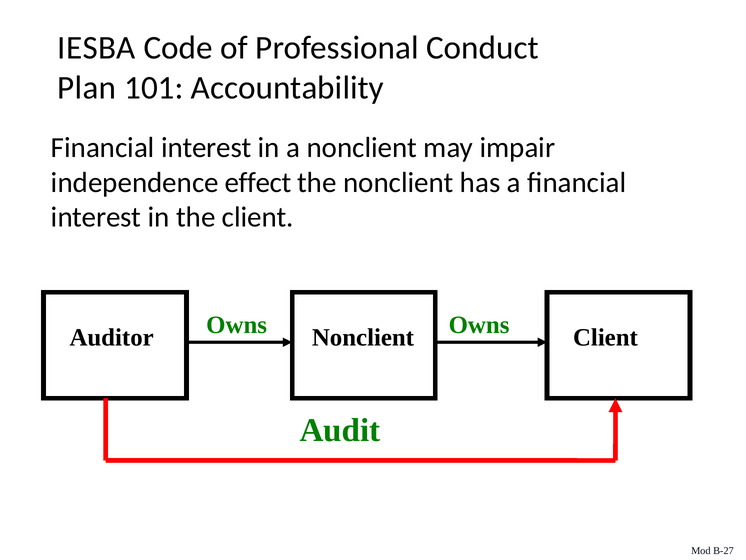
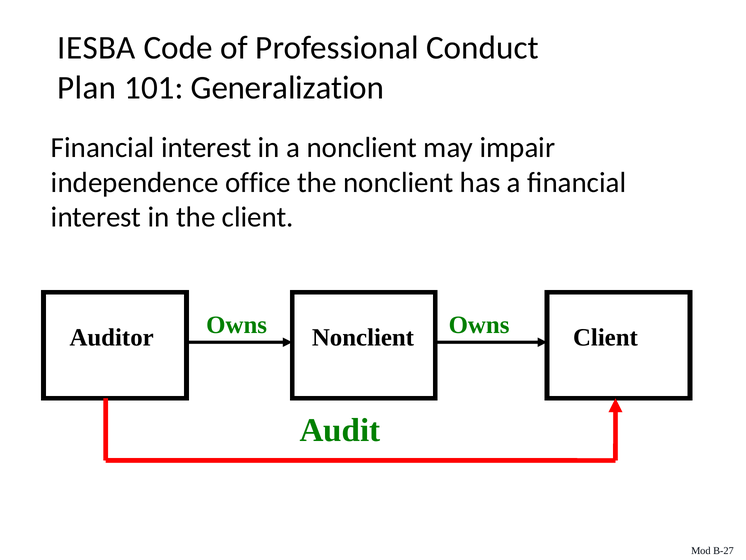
Accountability: Accountability -> Generalization
effect: effect -> office
